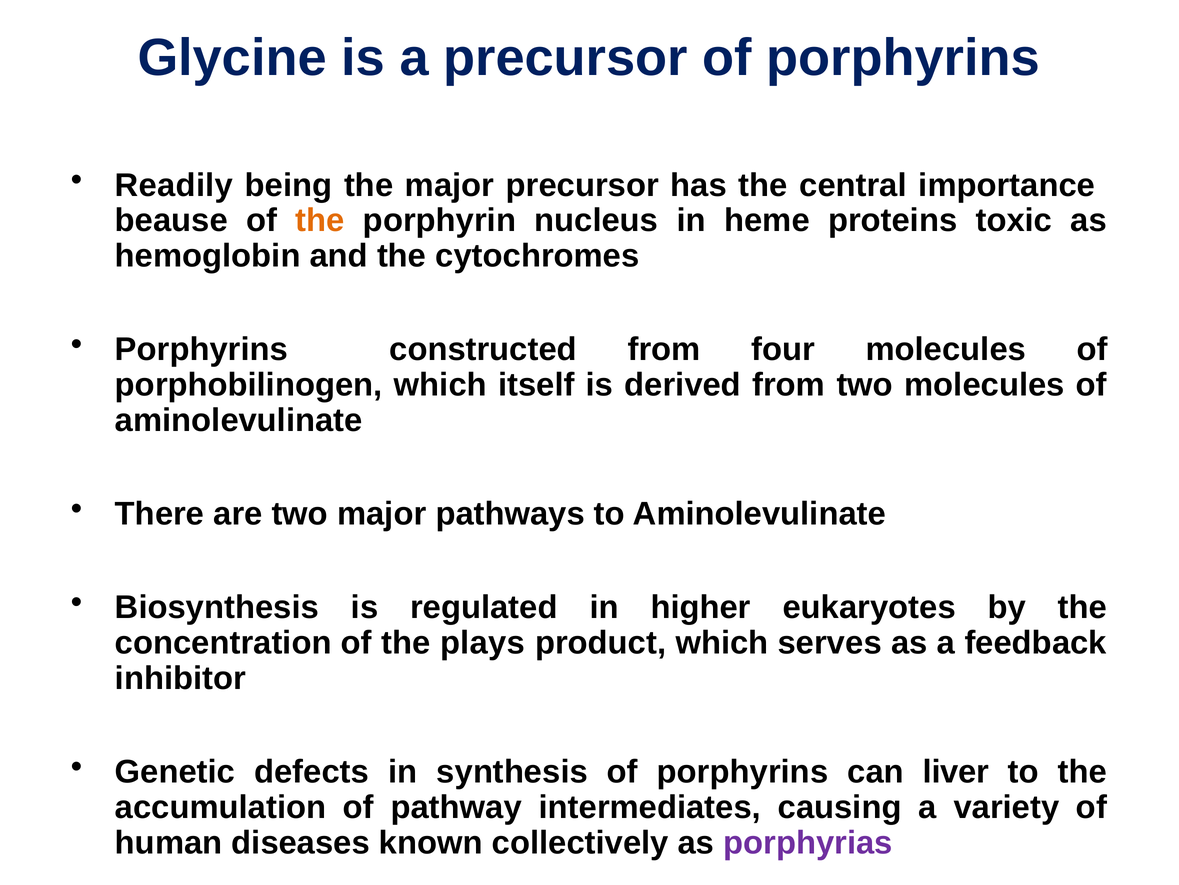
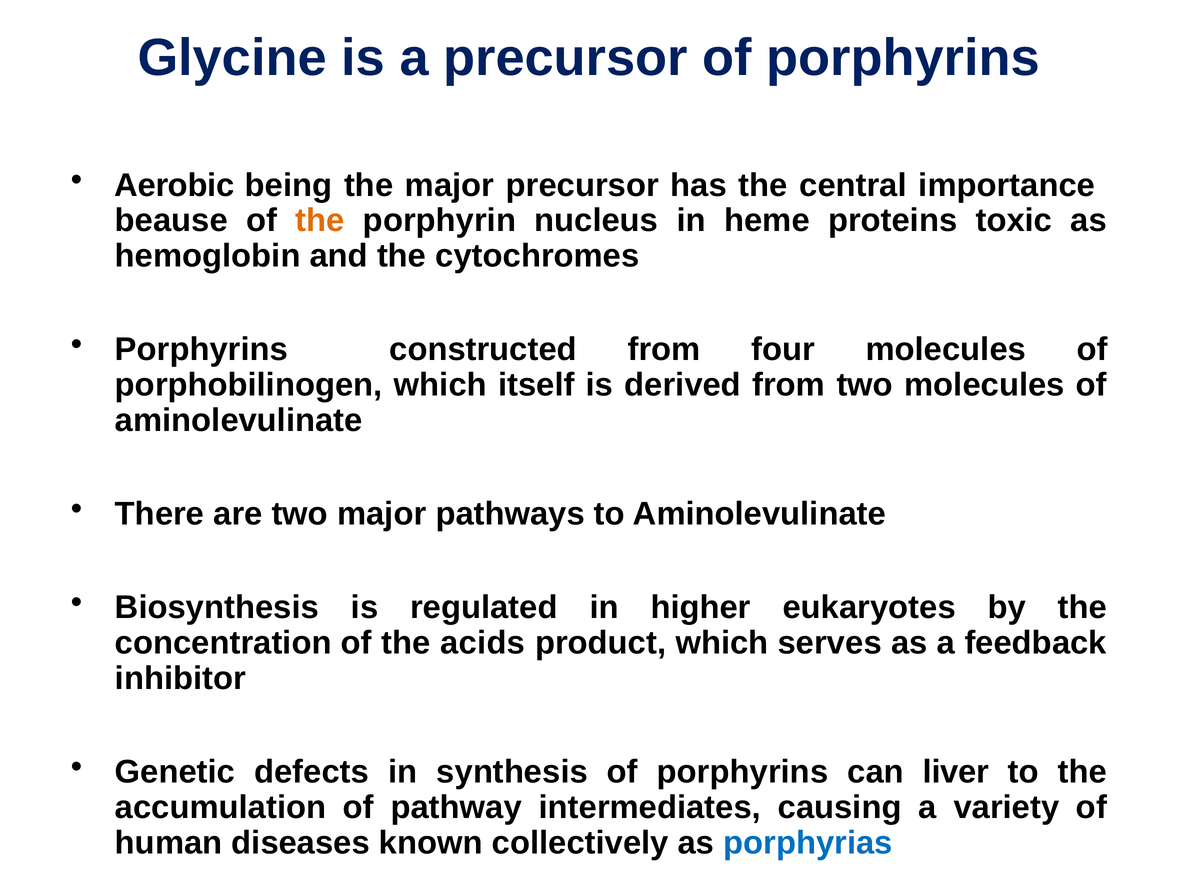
Readily: Readily -> Aerobic
plays: plays -> acids
porphyrias colour: purple -> blue
